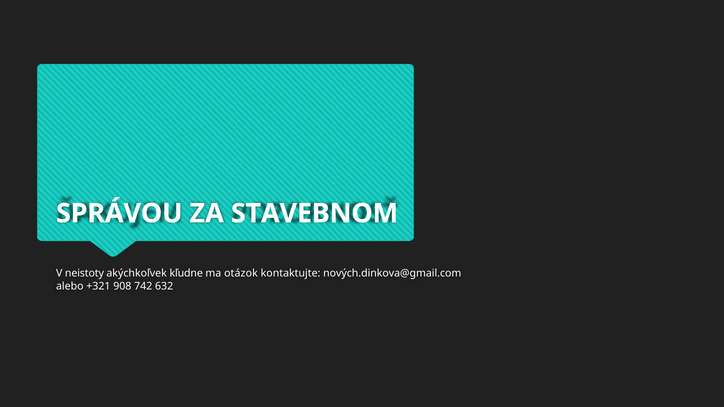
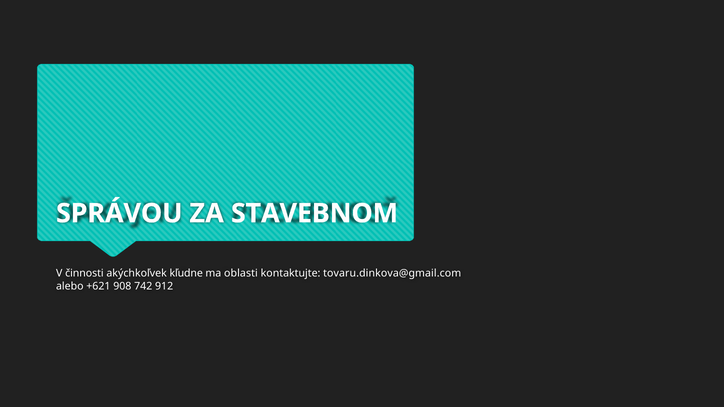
neistoty: neistoty -> činnosti
otázok: otázok -> oblasti
nových.dinkova@gmail.com: nových.dinkova@gmail.com -> tovaru.dinkova@gmail.com
+321: +321 -> +621
632: 632 -> 912
